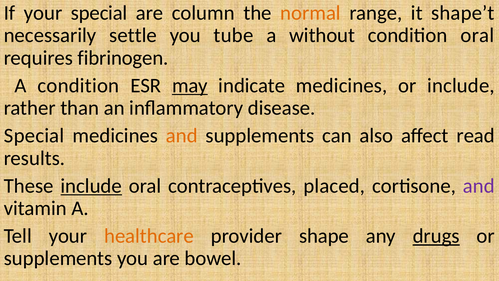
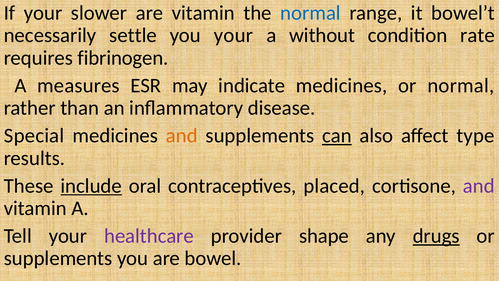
your special: special -> slower
are column: column -> vitamin
normal at (311, 13) colour: orange -> blue
shape’t: shape’t -> bowel’t
you tube: tube -> your
condition oral: oral -> rate
A condition: condition -> measures
may underline: present -> none
or include: include -> normal
can underline: none -> present
read: read -> type
healthcare colour: orange -> purple
